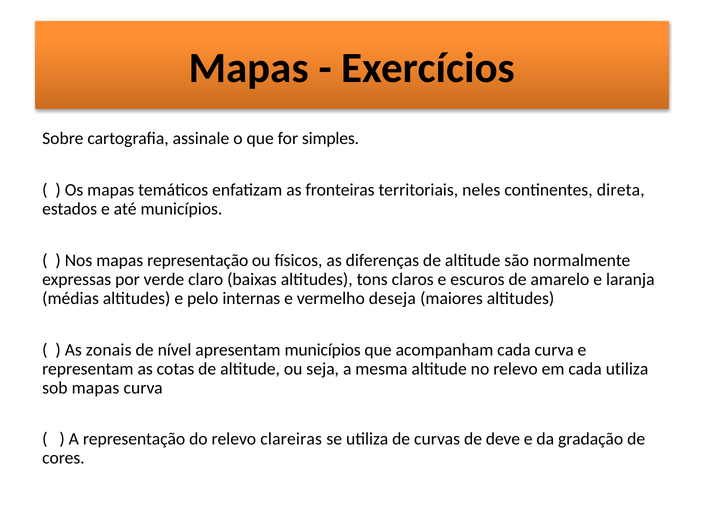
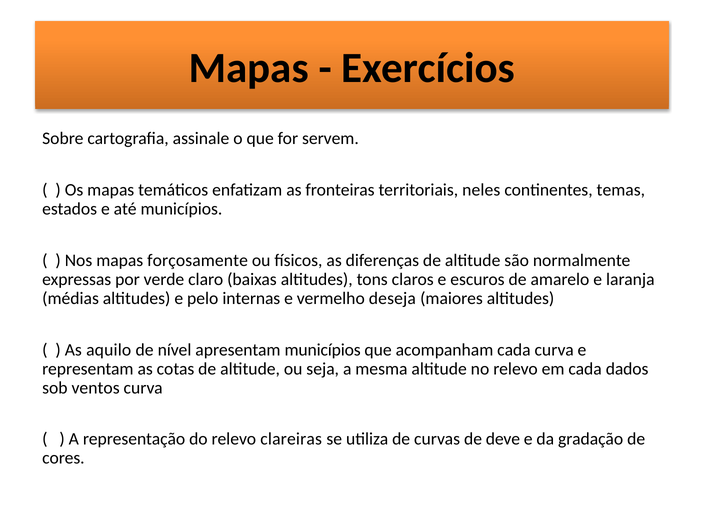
simples: simples -> servem
direta: direta -> temas
mapas representação: representação -> forçosamente
zonais: zonais -> aquilo
cada utiliza: utiliza -> dados
sob mapas: mapas -> ventos
